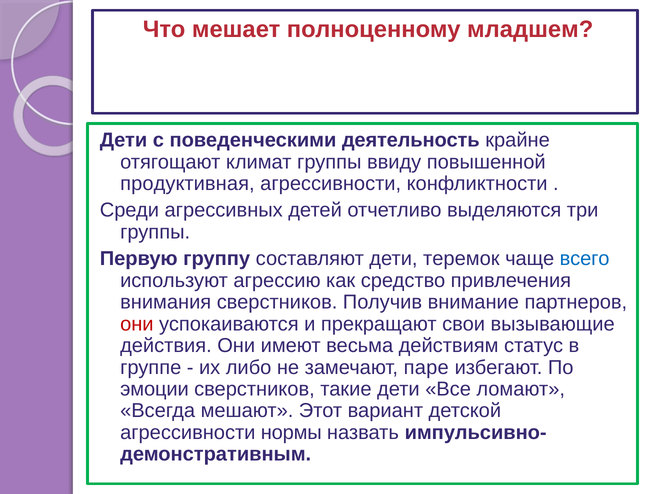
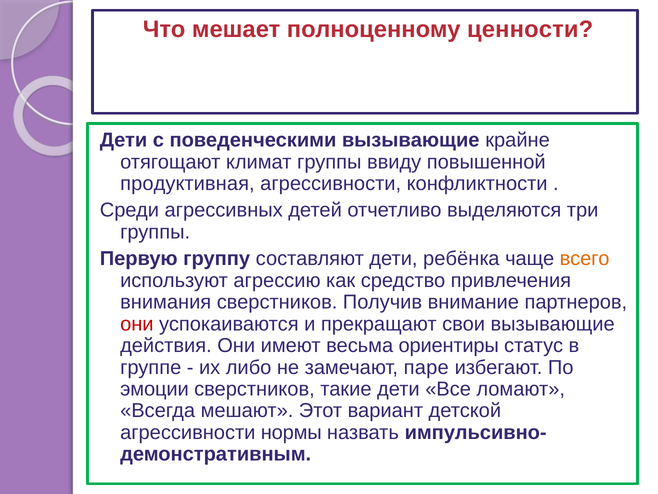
младшем: младшем -> ценности
поведенческими деятельность: деятельность -> вызывающие
теремок: теремок -> ребёнка
всего colour: blue -> orange
действиям: действиям -> ориентиры
